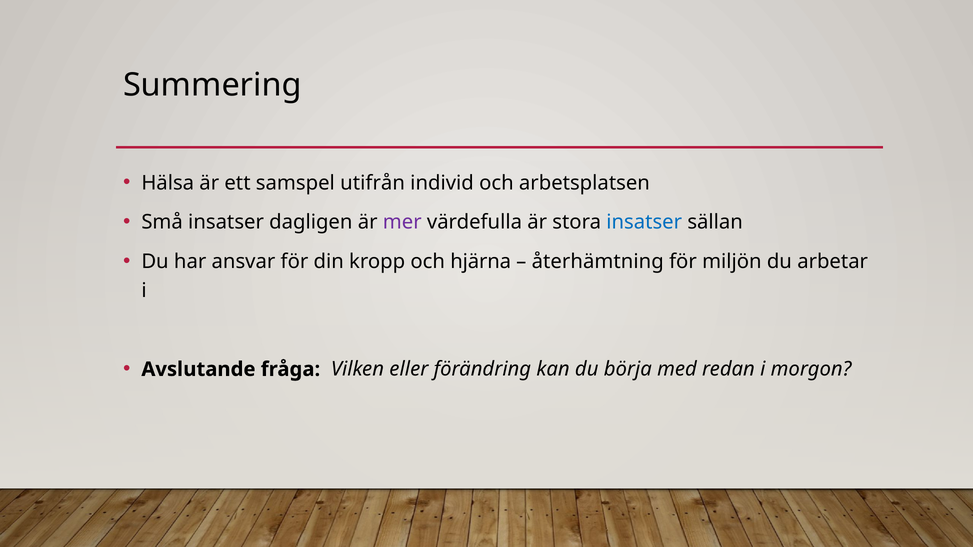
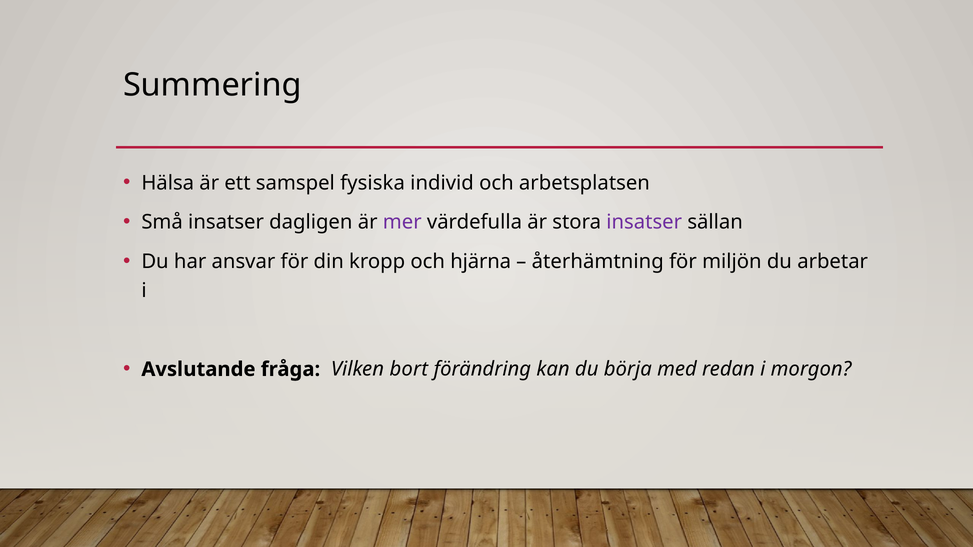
utifrån: utifrån -> fysiska
insatser at (644, 222) colour: blue -> purple
eller: eller -> bort
